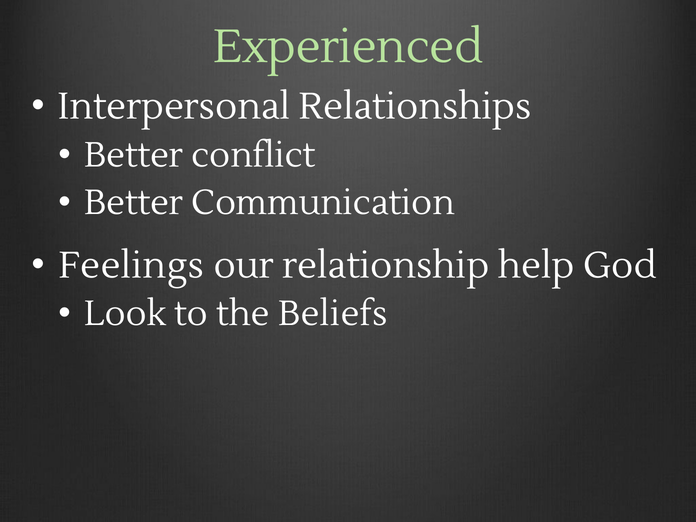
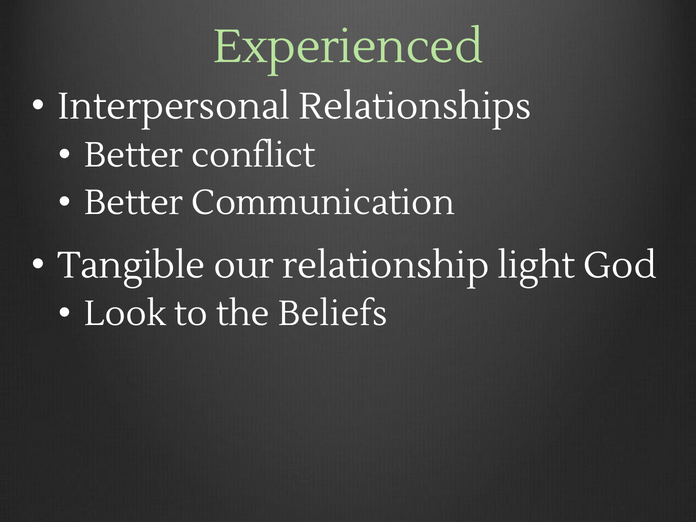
Feelings: Feelings -> Tangible
help: help -> light
